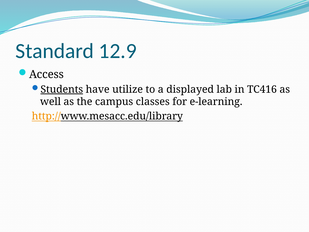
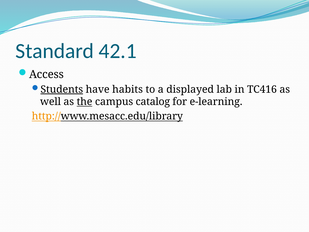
12.9: 12.9 -> 42.1
utilize: utilize -> habits
the underline: none -> present
classes: classes -> catalog
